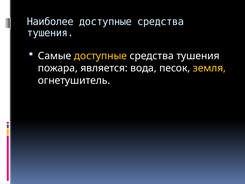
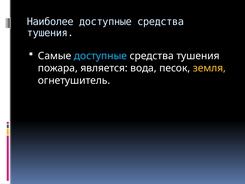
доступные at (100, 56) colour: yellow -> light blue
